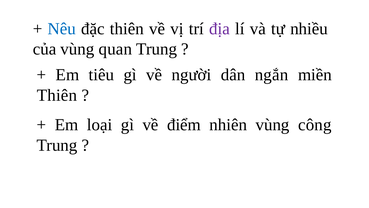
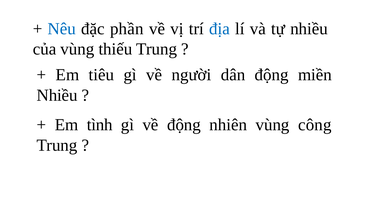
đặc thiên: thiên -> phần
địa colour: purple -> blue
quan: quan -> thiếu
dân ngắn: ngắn -> động
Thiên at (57, 95): Thiên -> Nhiều
loại: loại -> tình
về điểm: điểm -> động
